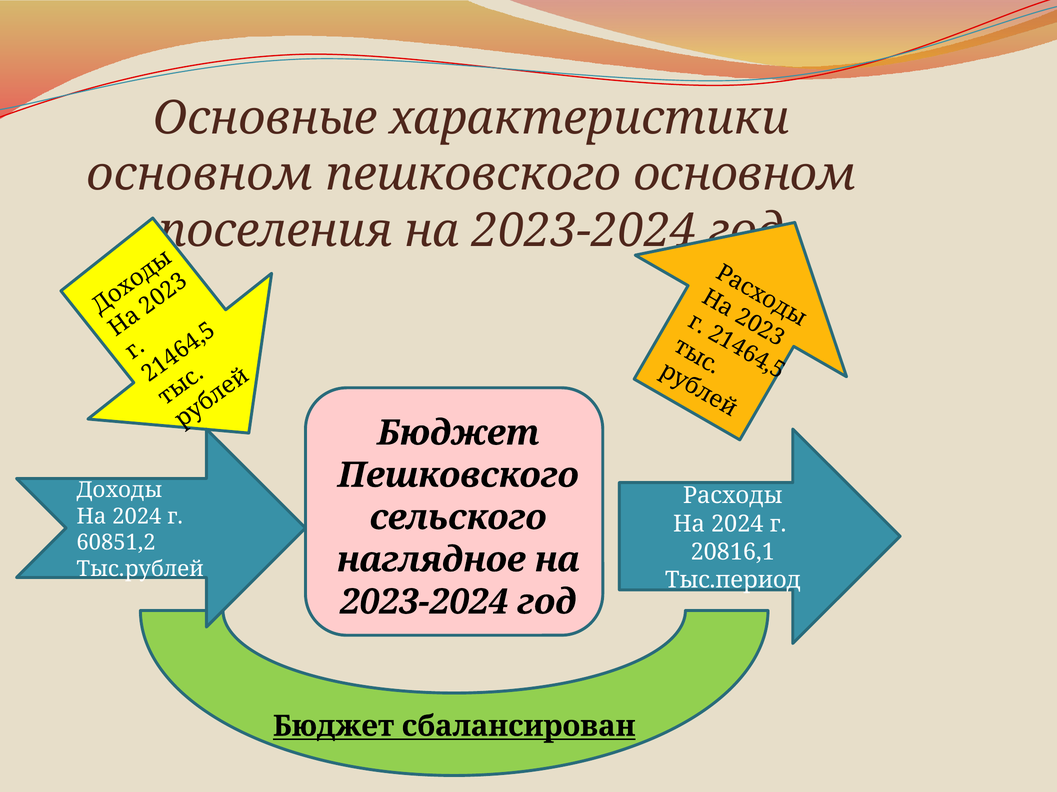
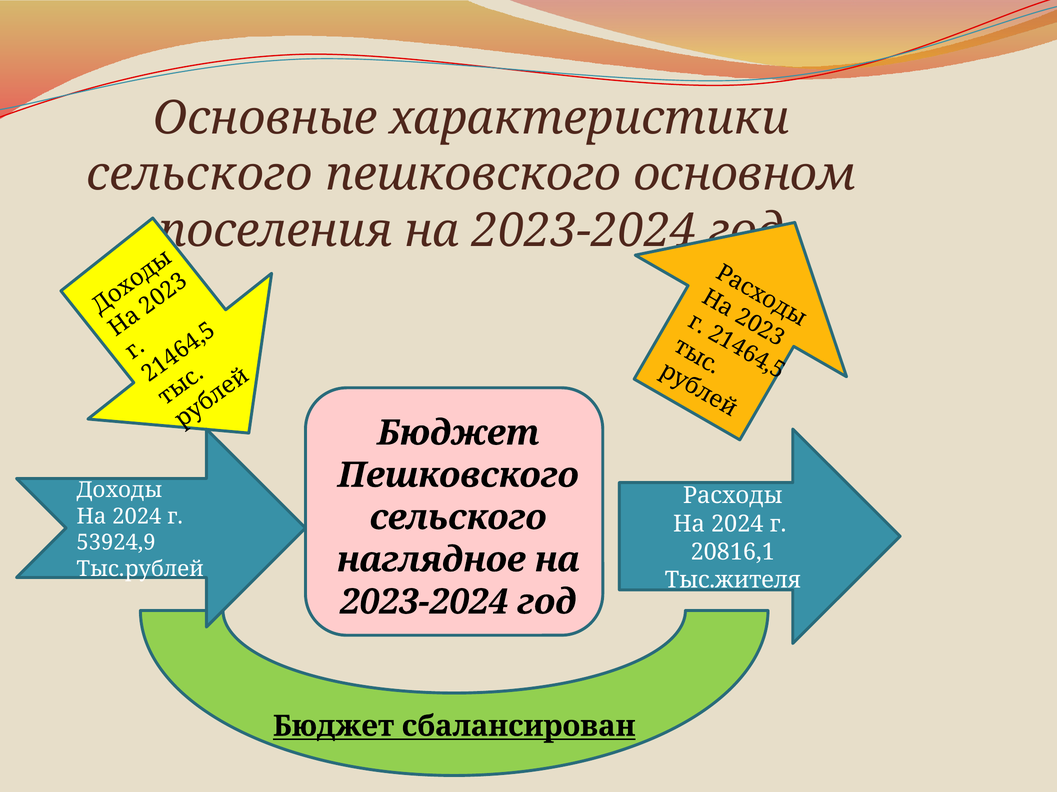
основном at (200, 175): основном -> сельского
60851,2: 60851,2 -> 53924,9
Тыс.период: Тыс.период -> Тыс.жителя
